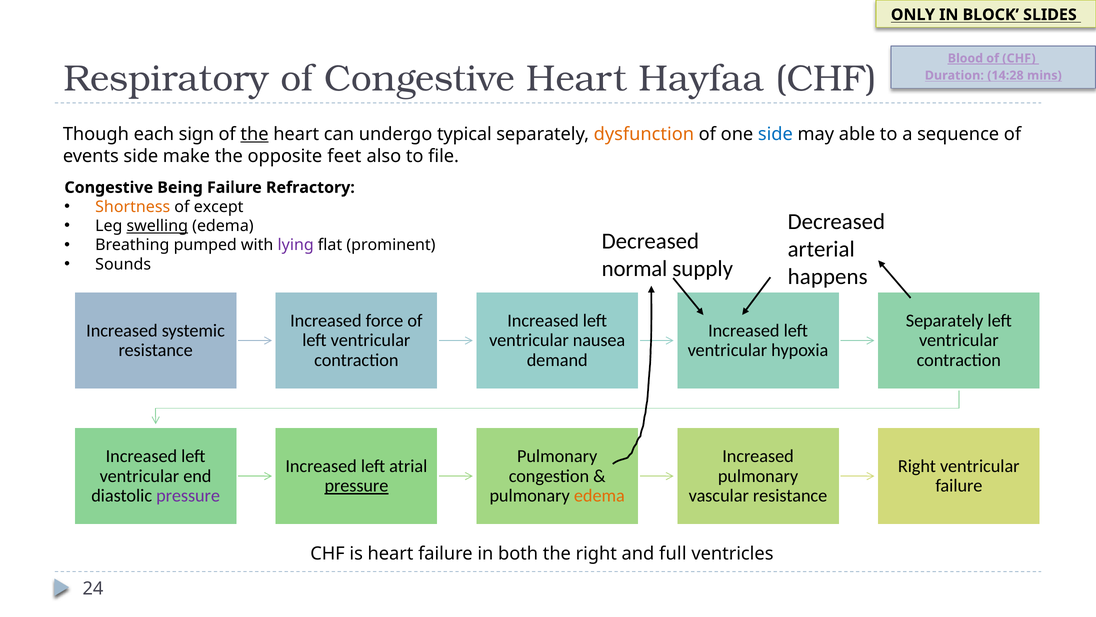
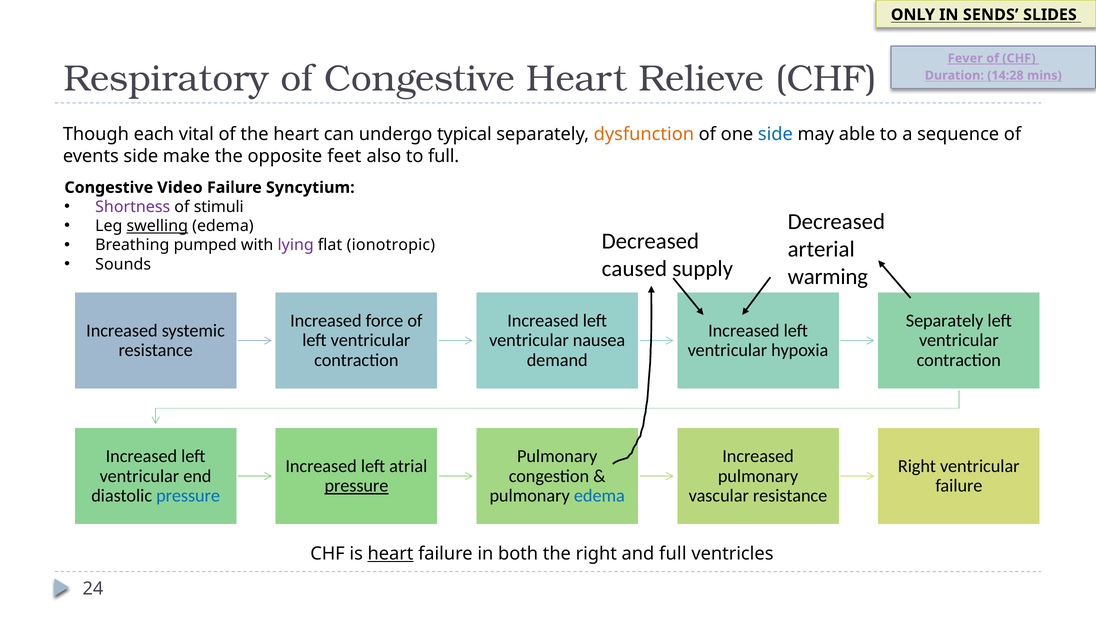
BLOCK: BLOCK -> SENDS
Blood: Blood -> Fever
Hayfaa: Hayfaa -> Relieve
sign: sign -> vital
the at (255, 134) underline: present -> none
to file: file -> full
Being: Being -> Video
Refractory: Refractory -> Syncytium
Shortness colour: orange -> purple
except: except -> stimuli
prominent: prominent -> ionotropic
normal: normal -> caused
happens: happens -> warming
pressure at (188, 495) colour: purple -> blue
edema at (599, 495) colour: orange -> blue
heart at (390, 553) underline: none -> present
